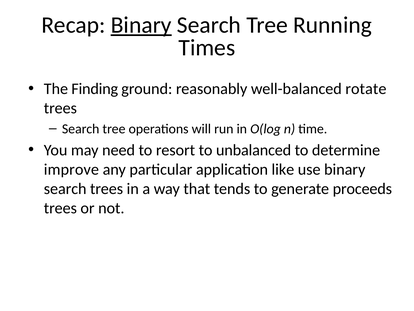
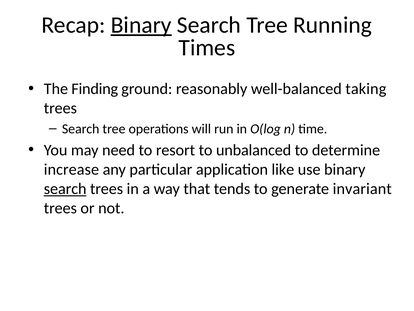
rotate: rotate -> taking
improve: improve -> increase
search at (65, 189) underline: none -> present
proceeds: proceeds -> invariant
